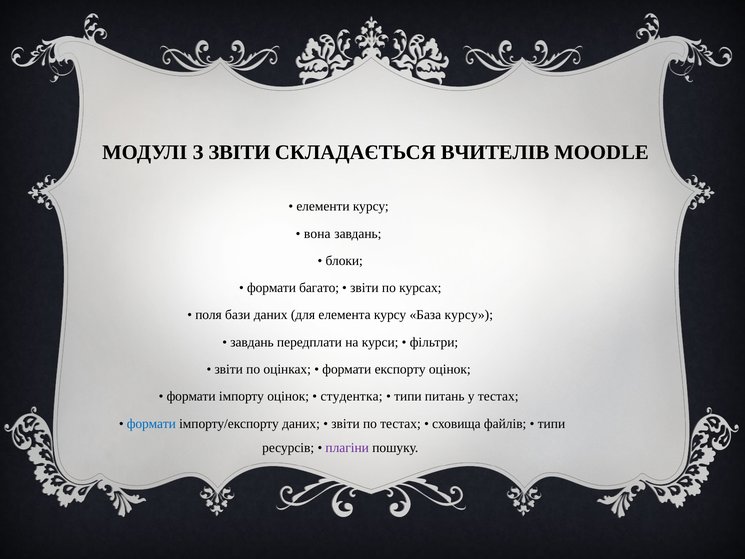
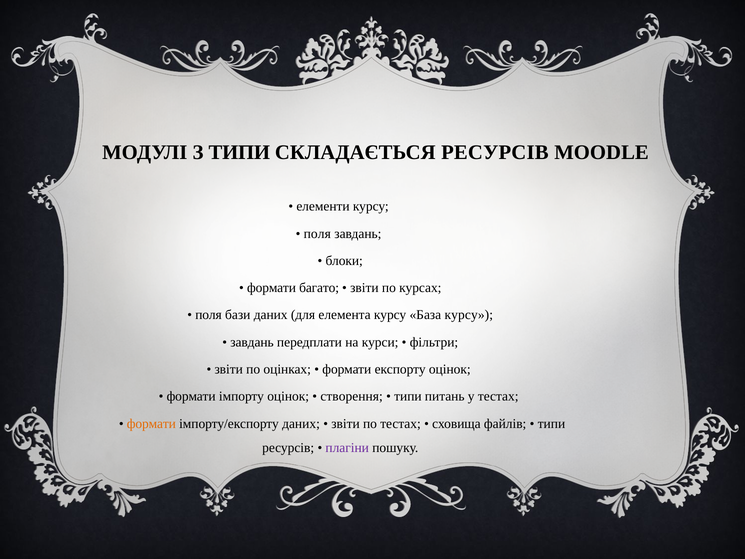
З ЗВІТИ: ЗВІТИ -> ТИПИ
СКЛАДАЄТЬСЯ ВЧИТЕЛІВ: ВЧИТЕЛІВ -> РЕСУРСІВ
вона at (317, 233): вона -> поля
студентка: студентка -> створення
формати at (151, 423) colour: blue -> orange
